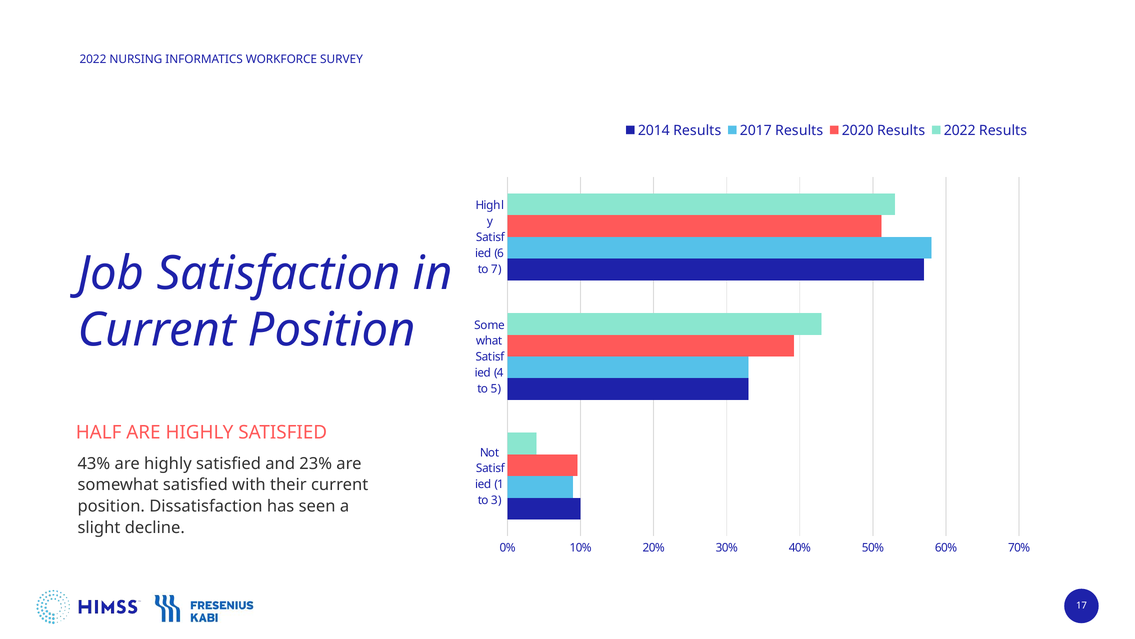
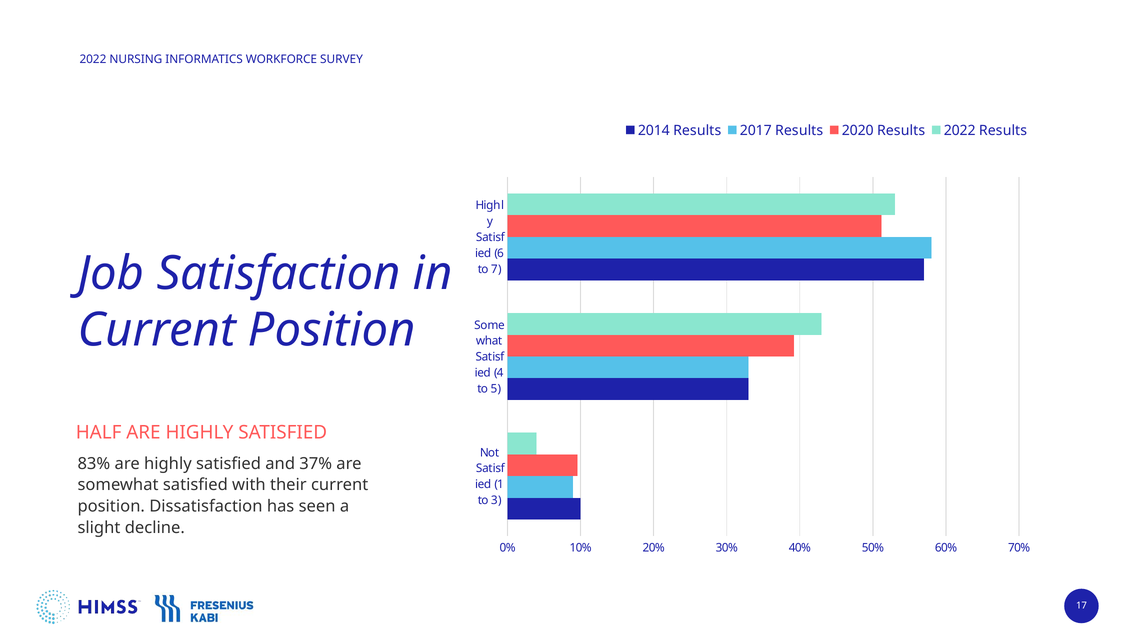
43%: 43% -> 83%
23%: 23% -> 37%
